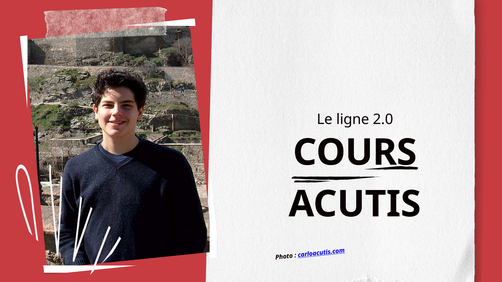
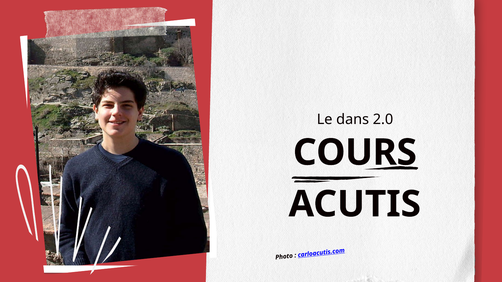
ligne: ligne -> dans
